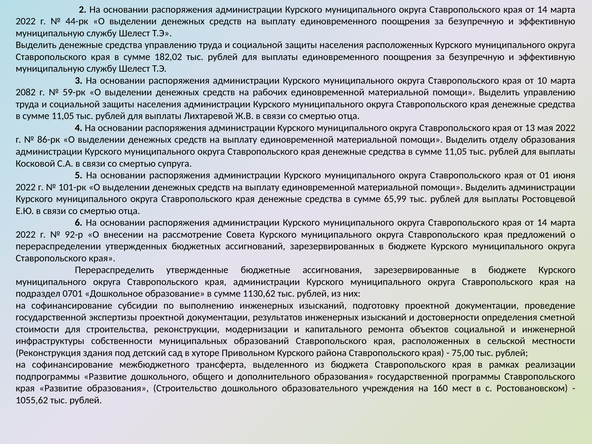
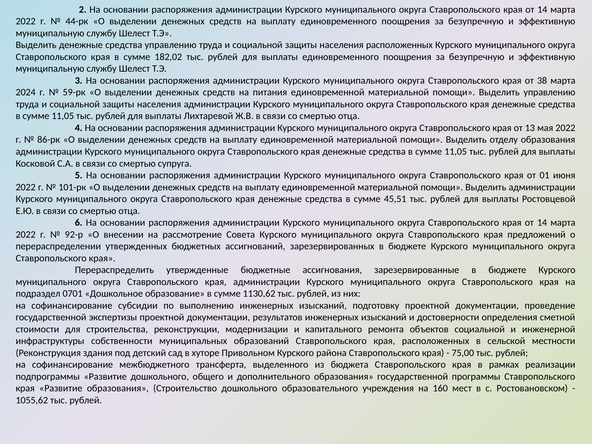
10: 10 -> 38
2082: 2082 -> 2024
рабочих: рабочих -> питания
65,99: 65,99 -> 45,51
